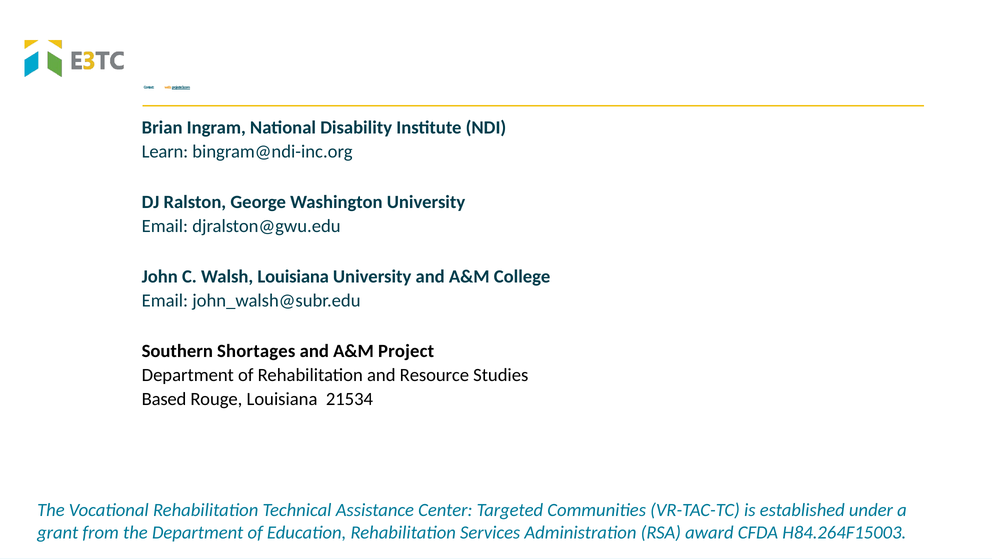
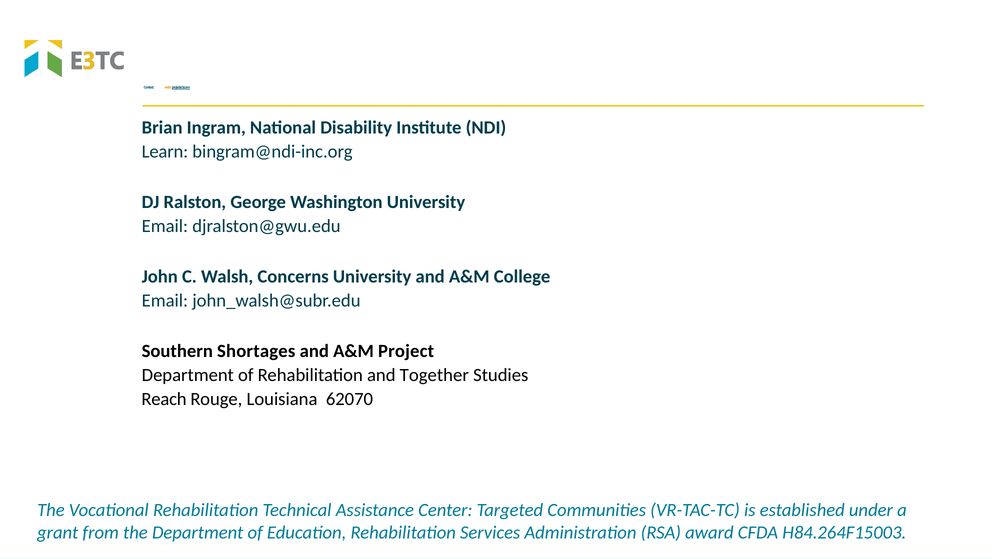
Walsh Louisiana: Louisiana -> Concerns
Resource: Resource -> Together
Based: Based -> Reach
21534: 21534 -> 62070
